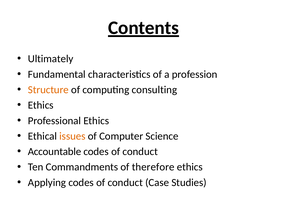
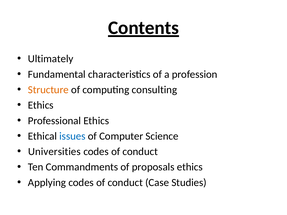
issues colour: orange -> blue
Accountable: Accountable -> Universities
therefore: therefore -> proposals
